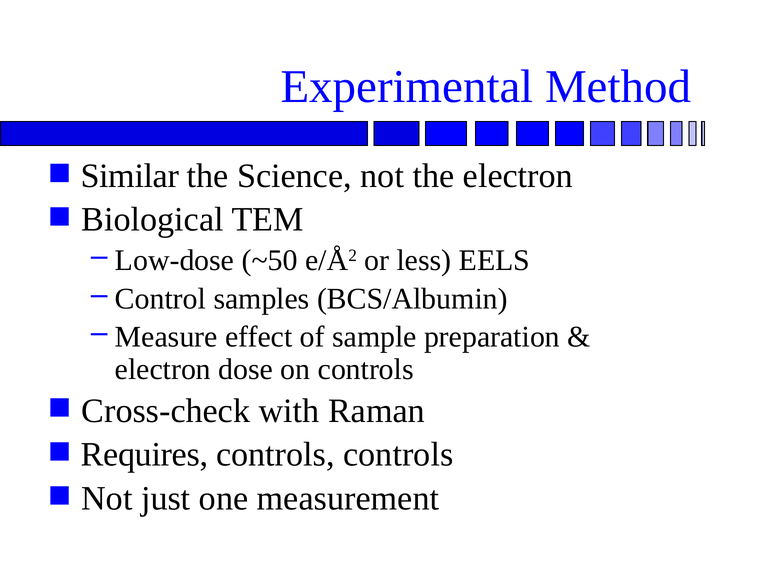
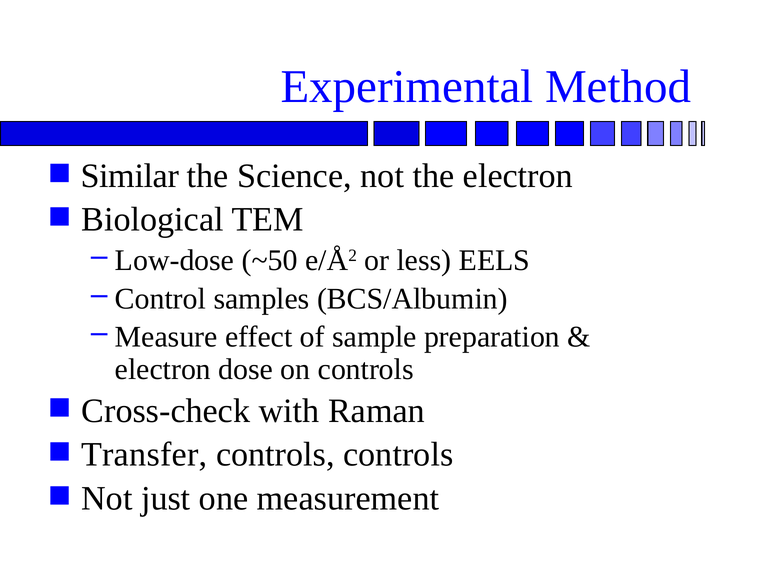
Requires: Requires -> Transfer
